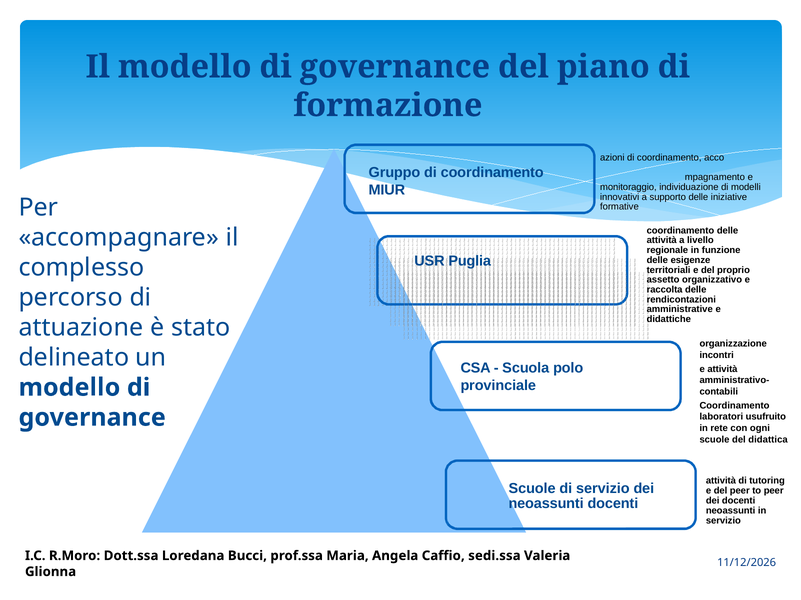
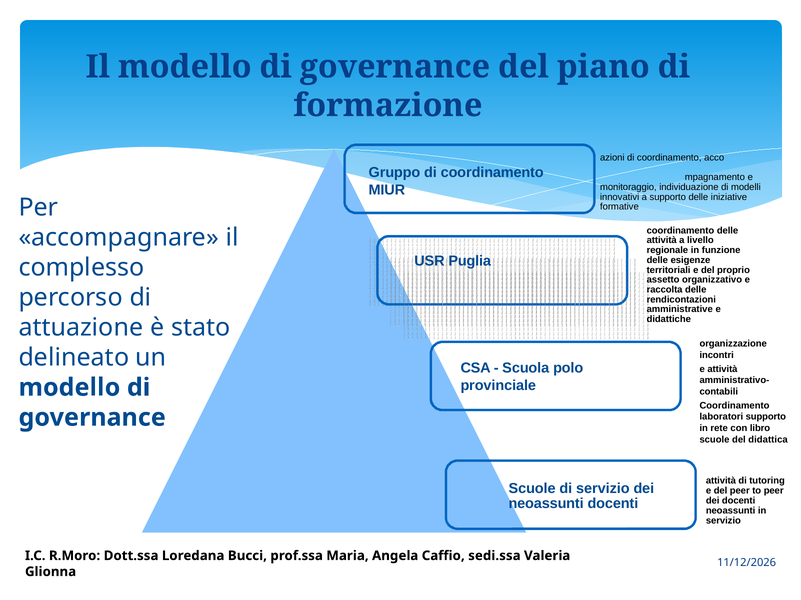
laboratori usufruito: usufruito -> supporto
ogni: ogni -> libro
